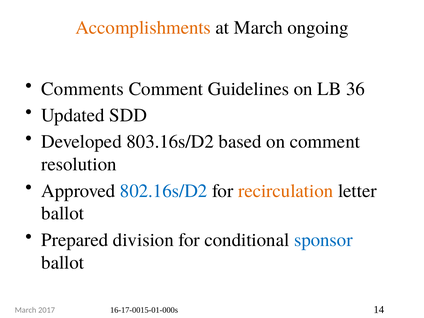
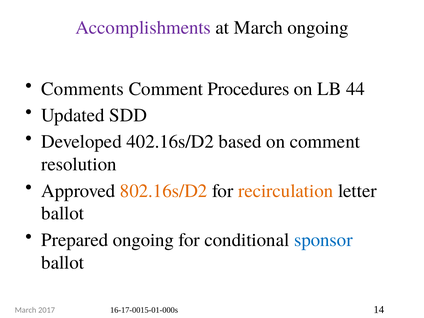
Accomplishments colour: orange -> purple
Guidelines: Guidelines -> Procedures
36: 36 -> 44
803.16s/D2: 803.16s/D2 -> 402.16s/D2
802.16s/D2 colour: blue -> orange
Prepared division: division -> ongoing
